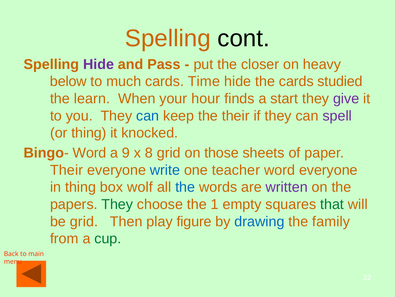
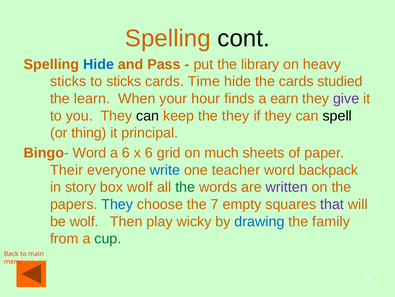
Hide at (99, 64) colour: purple -> blue
closer: closer -> library
below at (68, 81): below -> sticks
to much: much -> sticks
start: start -> earn
can at (148, 116) colour: blue -> black
the their: their -> they
spell colour: purple -> black
knocked: knocked -> principal
a 9: 9 -> 6
x 8: 8 -> 6
those: those -> much
word everyone: everyone -> backpack
in thing: thing -> story
the at (185, 187) colour: blue -> green
They at (117, 204) colour: green -> blue
1: 1 -> 7
that colour: green -> purple
be grid: grid -> wolf
figure: figure -> wicky
